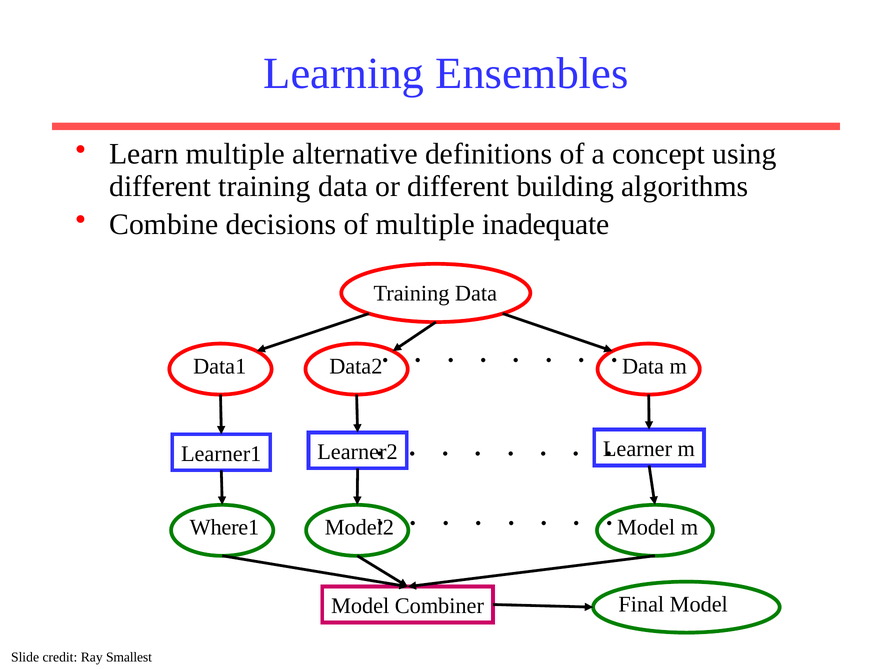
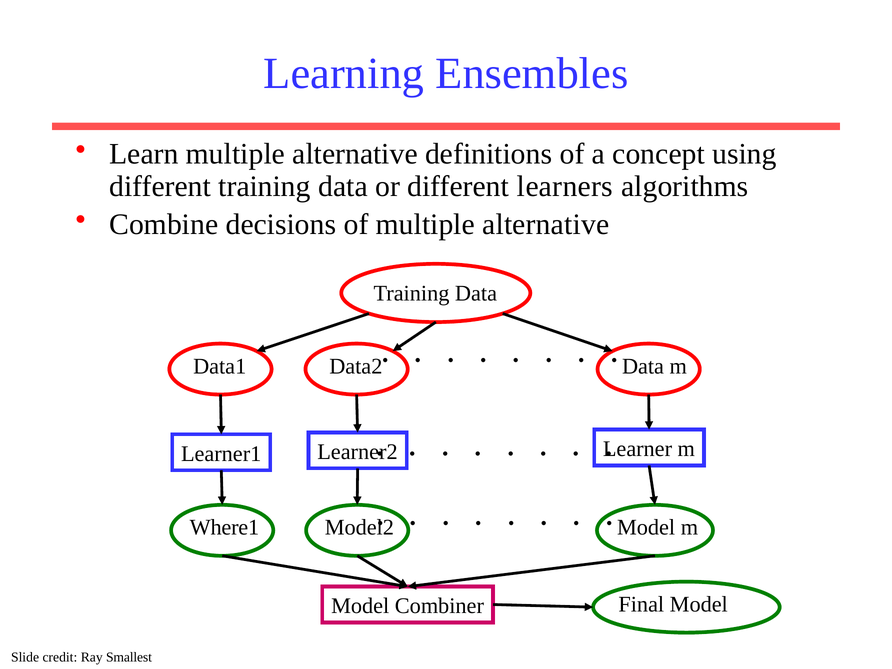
building: building -> learners
of multiple inadequate: inadequate -> alternative
